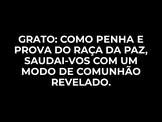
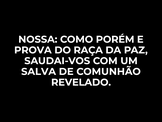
GRATO: GRATO -> NOSSA
PENHA: PENHA -> PORÉM
MODO: MODO -> SALVA
